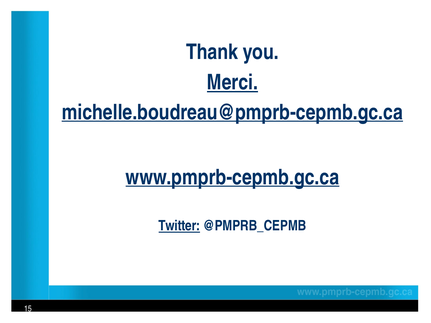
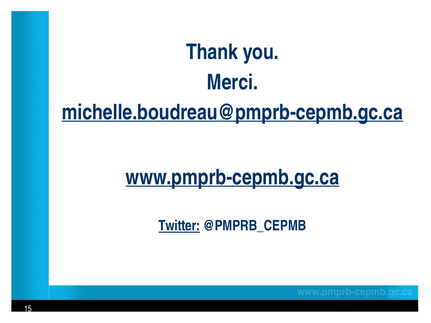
Merci underline: present -> none
